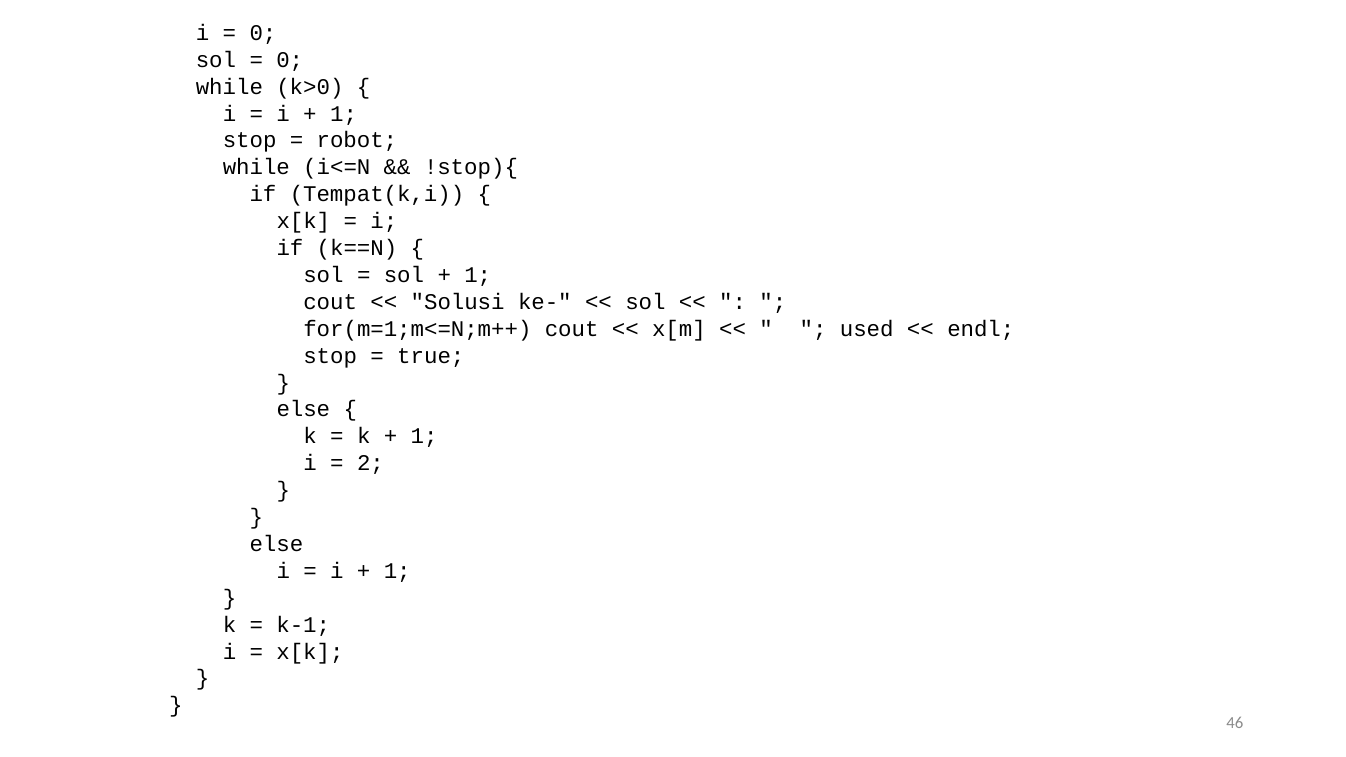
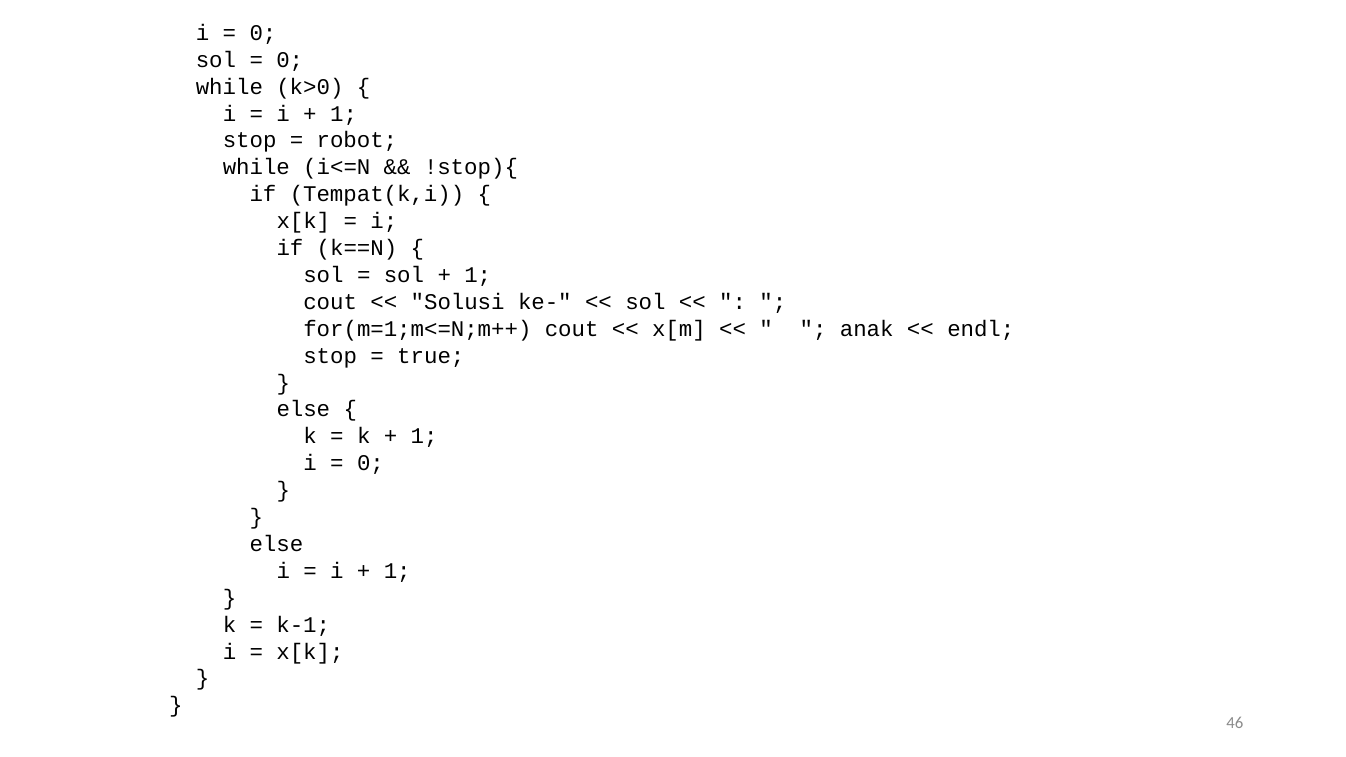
used: used -> anak
2 at (370, 463): 2 -> 0
